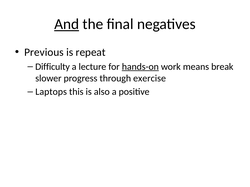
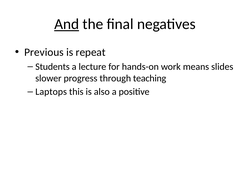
Difficulty: Difficulty -> Students
hands-on underline: present -> none
break: break -> slides
exercise: exercise -> teaching
